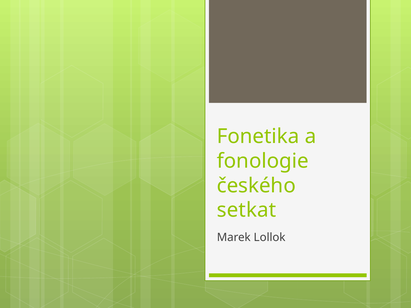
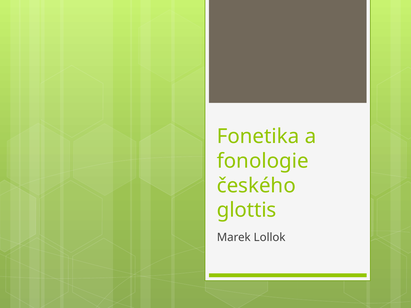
setkat: setkat -> glottis
